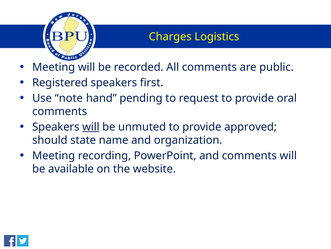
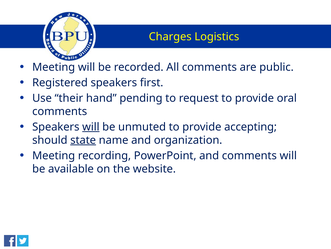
note: note -> their
approved: approved -> accepting
state underline: none -> present
